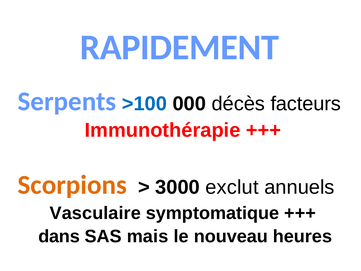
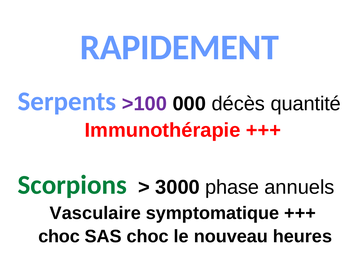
>100 colour: blue -> purple
facteurs: facteurs -> quantité
Scorpions colour: orange -> green
exclut: exclut -> phase
dans at (59, 236): dans -> choc
SAS mais: mais -> choc
